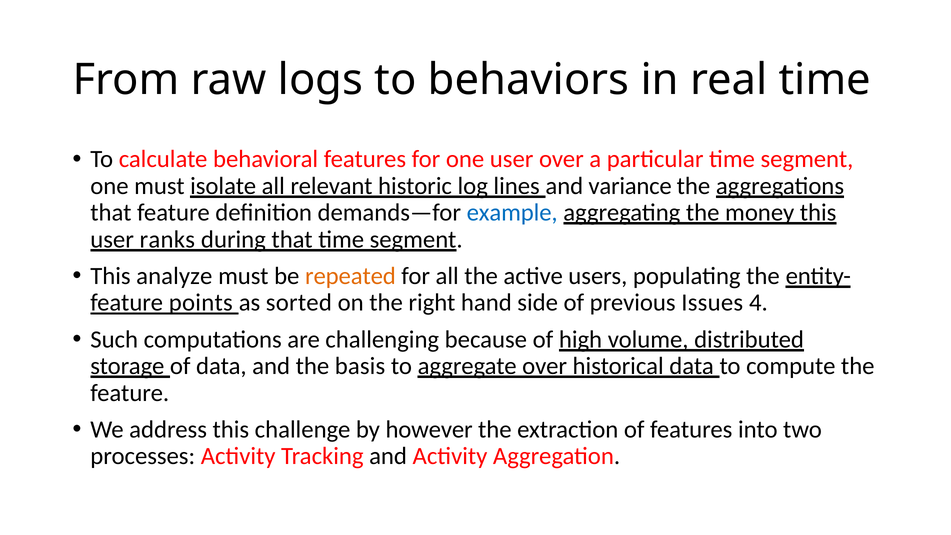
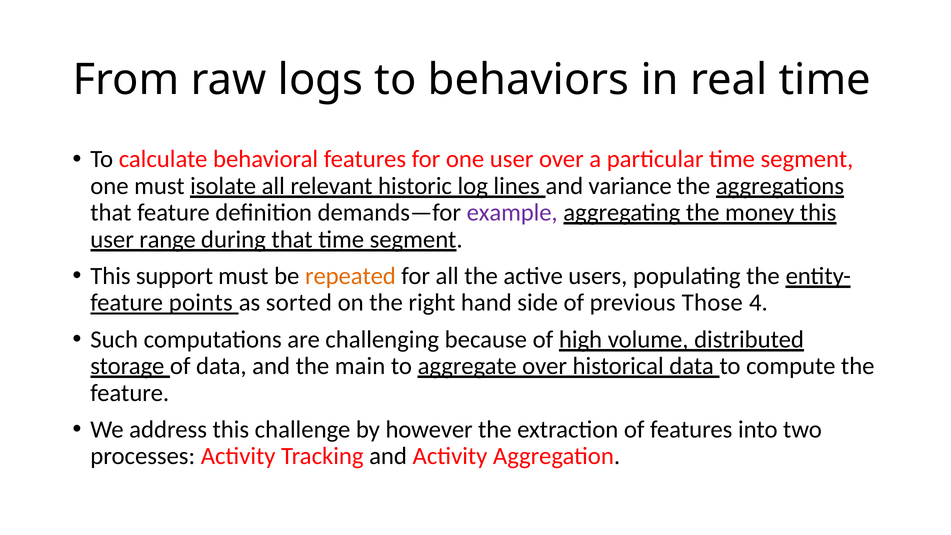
example colour: blue -> purple
ranks: ranks -> range
analyze: analyze -> support
Issues: Issues -> Those
basis: basis -> main
